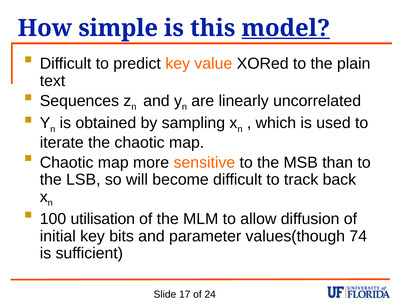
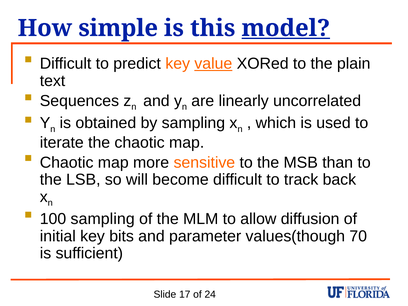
value underline: none -> present
100 utilisation: utilisation -> sampling
74: 74 -> 70
